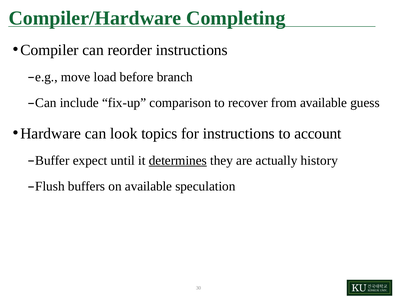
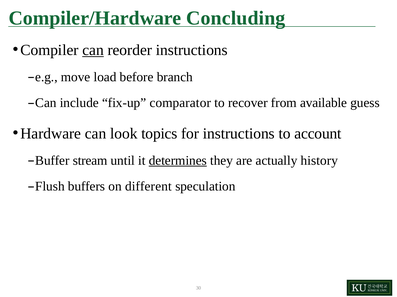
Completing: Completing -> Concluding
can at (93, 50) underline: none -> present
comparison: comparison -> comparator
expect: expect -> stream
on available: available -> different
